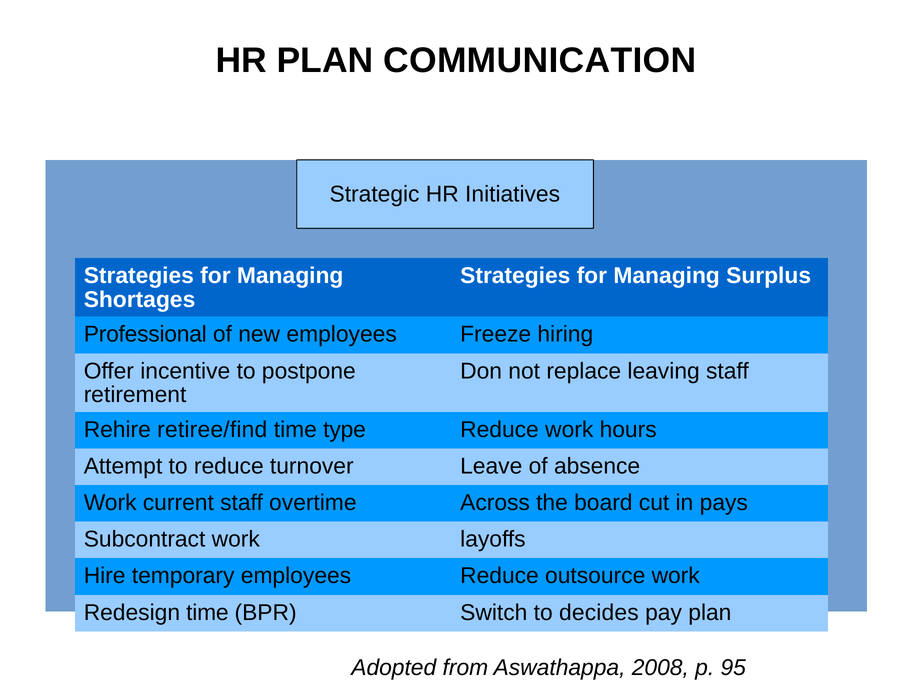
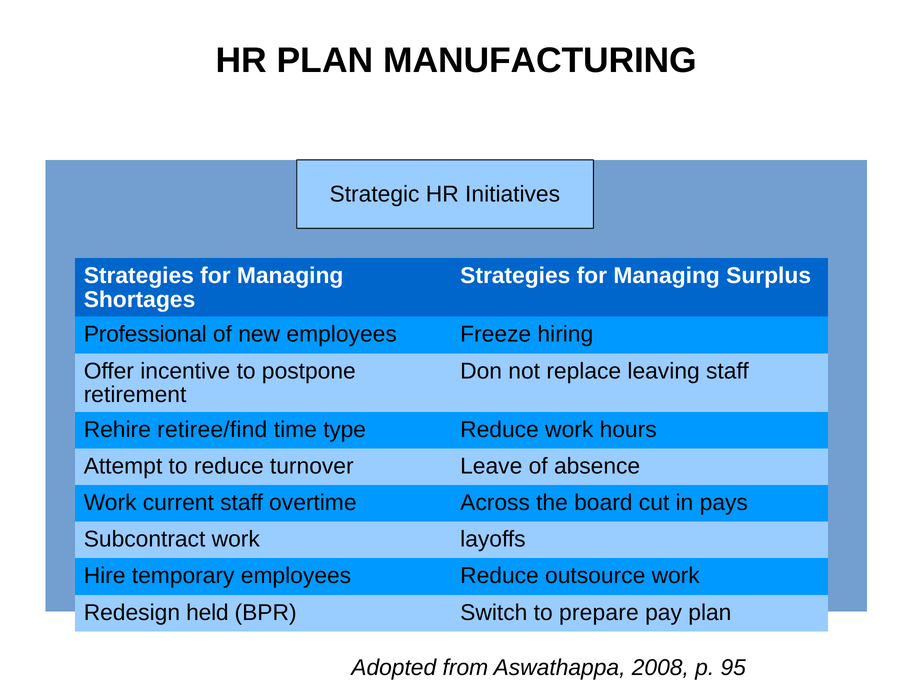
COMMUNICATION: COMMUNICATION -> MANUFACTURING
Redesign time: time -> held
decides: decides -> prepare
